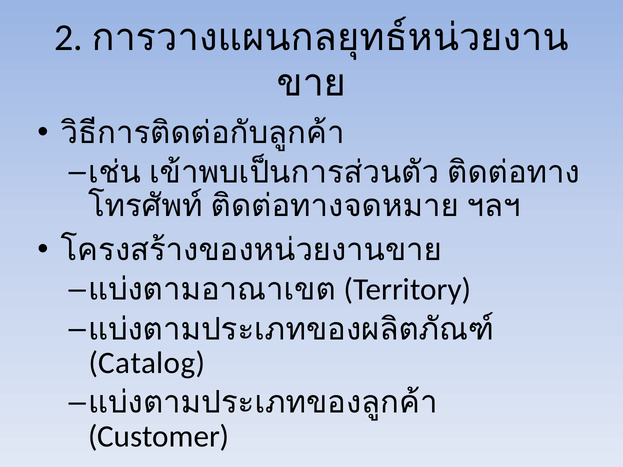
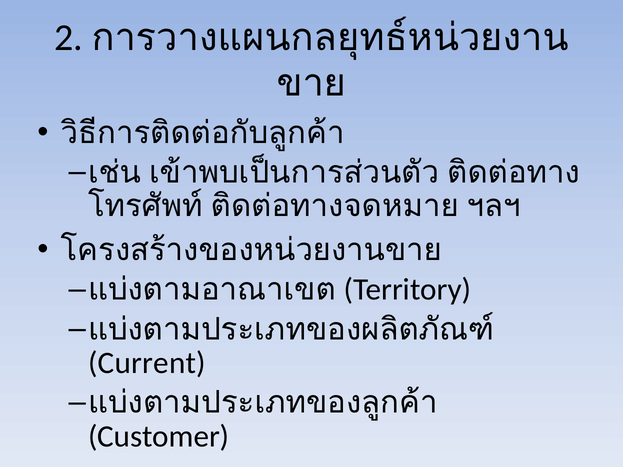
Catalog: Catalog -> Current
